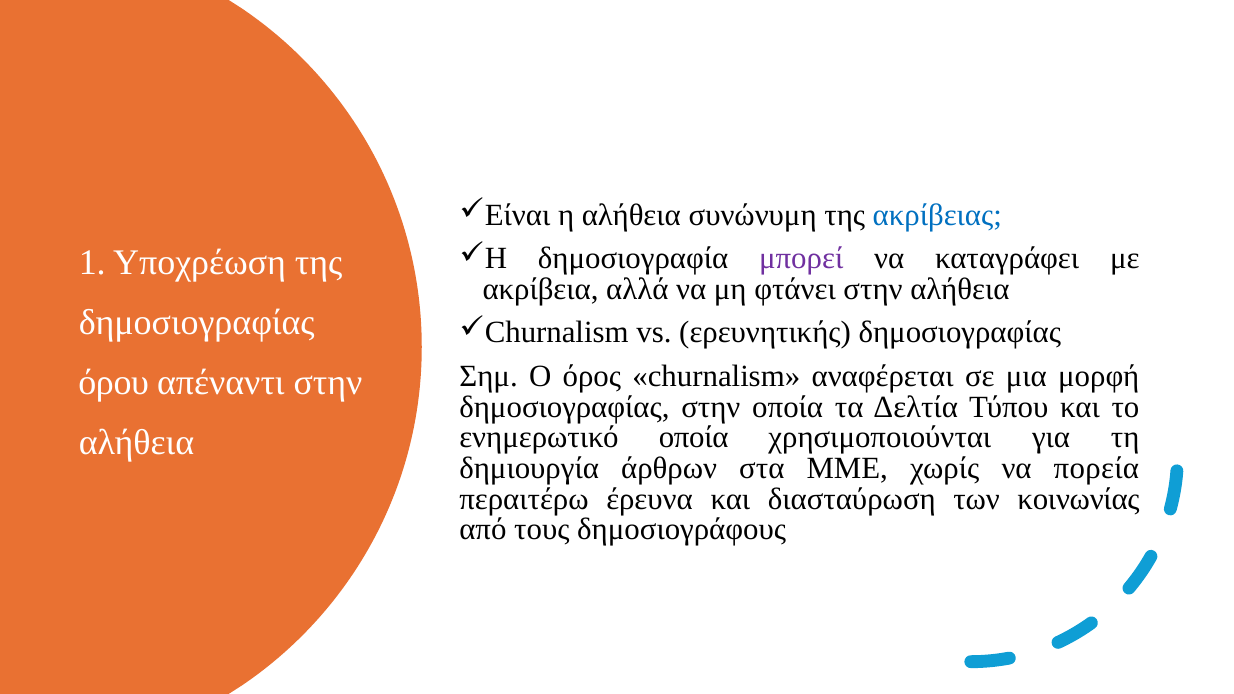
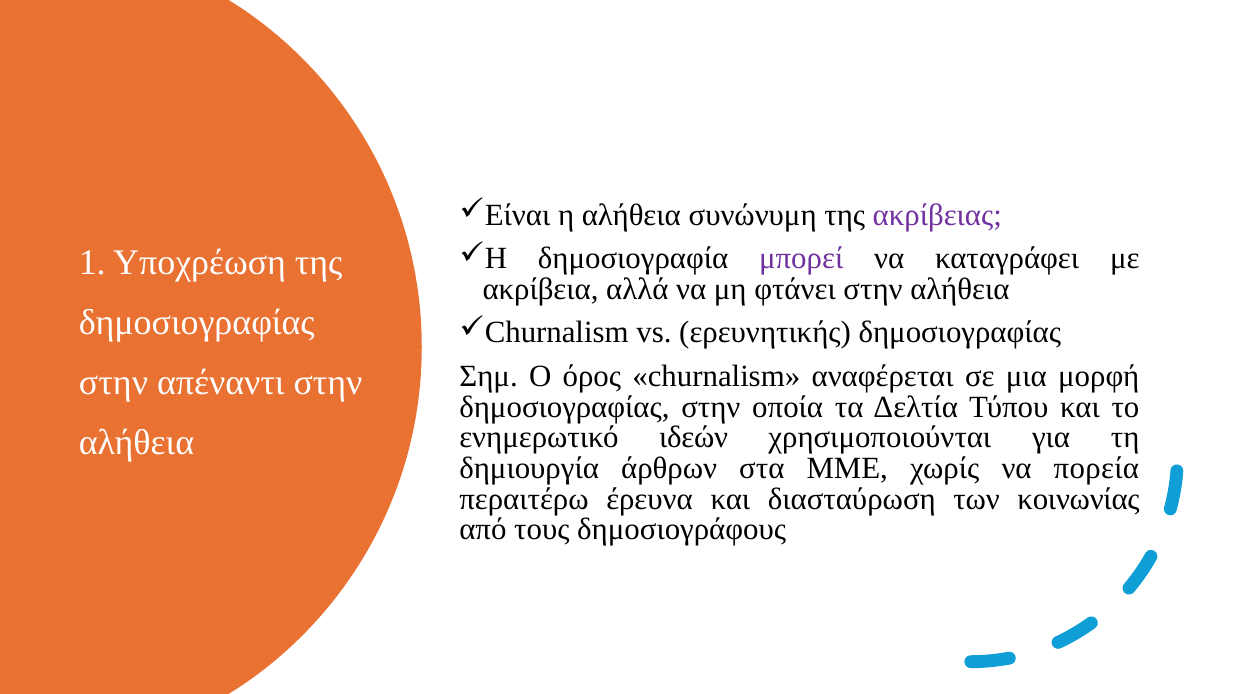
ακρίβειας colour: blue -> purple
όρου at (114, 383): όρου -> στην
ενημερωτικό οποία: οποία -> ιδεών
